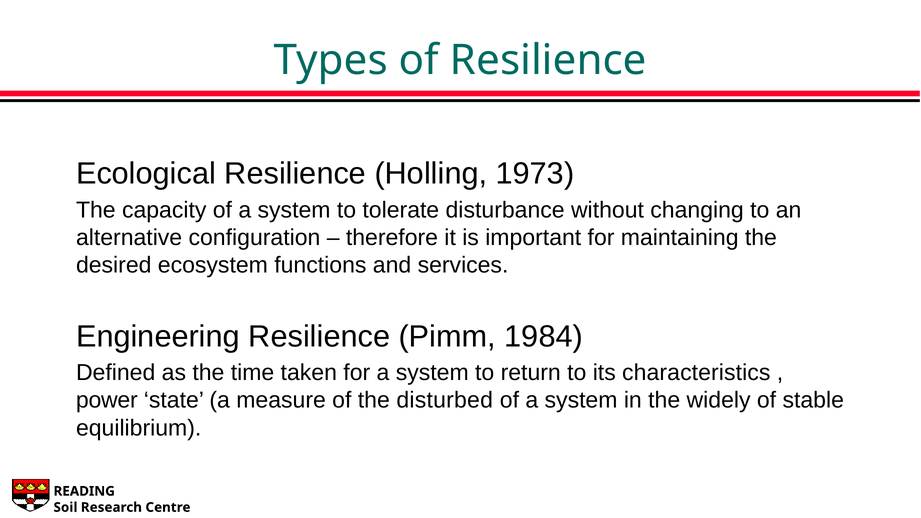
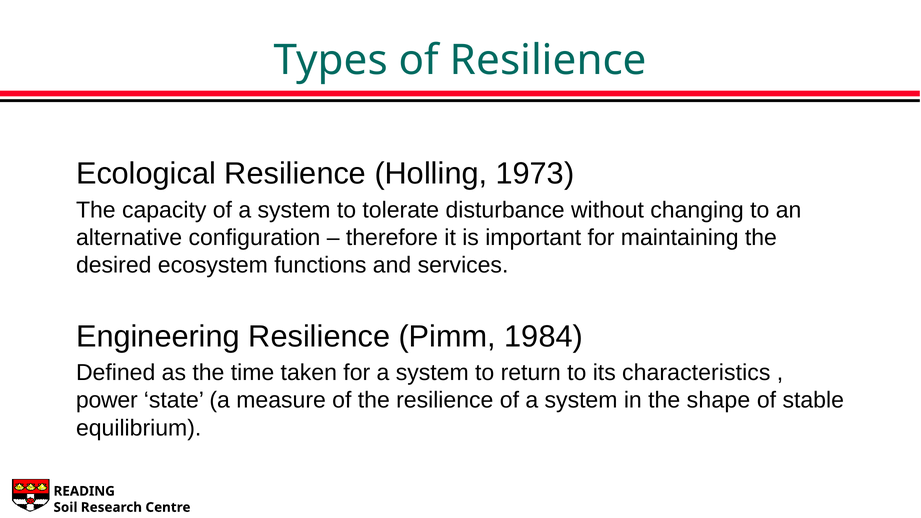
the disturbed: disturbed -> resilience
widely: widely -> shape
